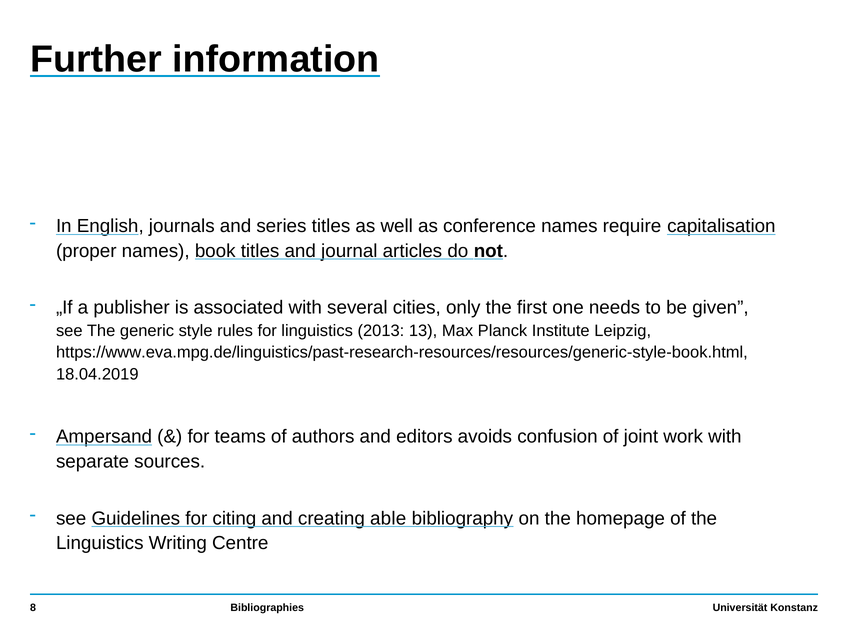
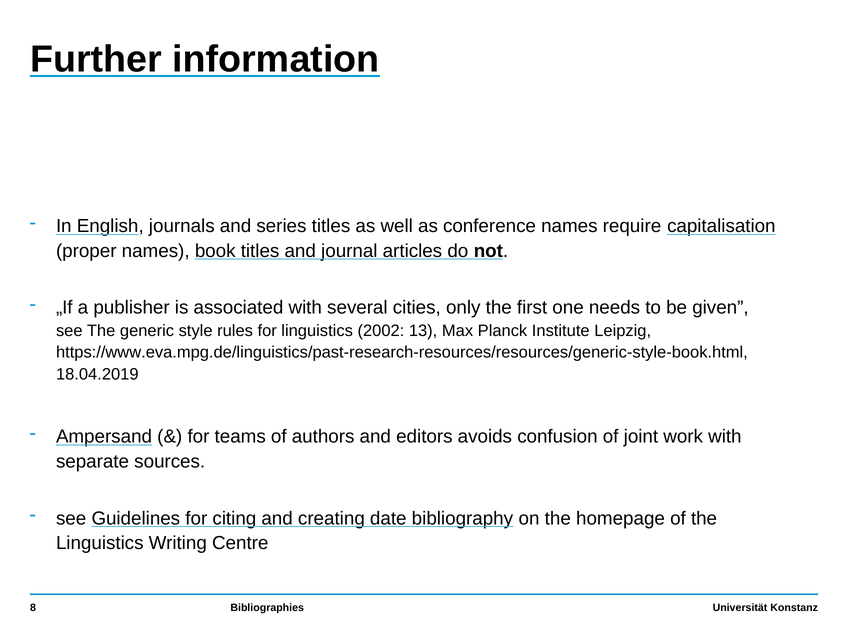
2013: 2013 -> 2002
able: able -> date
